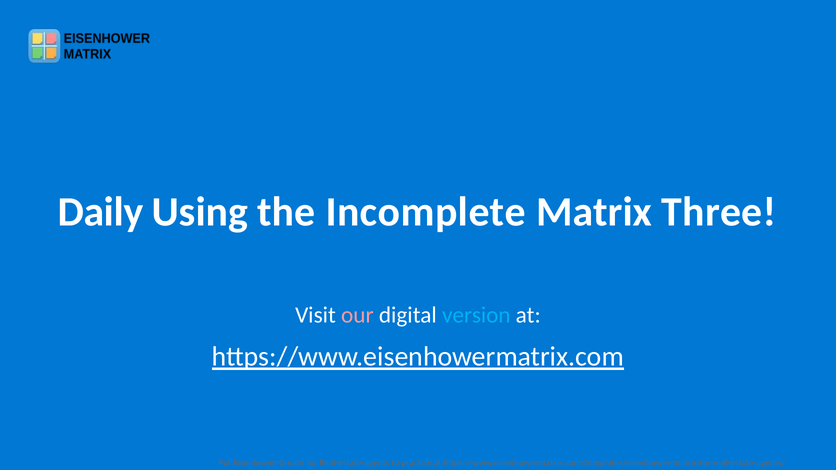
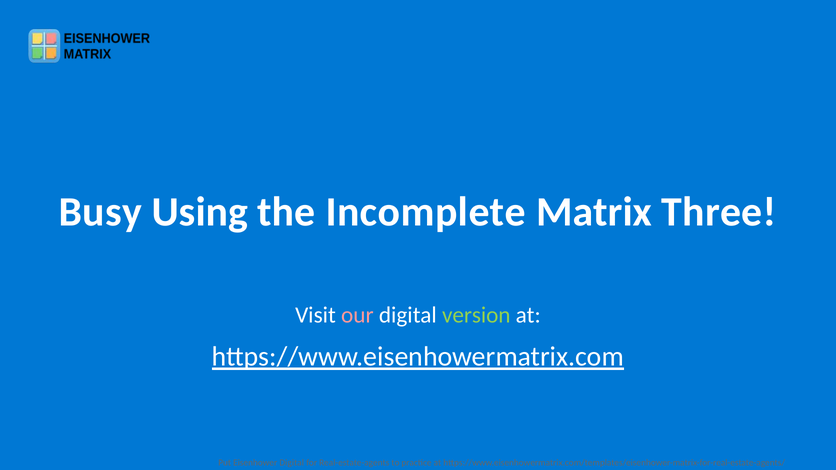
Daily: Daily -> Busy
version colour: light blue -> light green
Eisenhower Create: Create -> Digital
